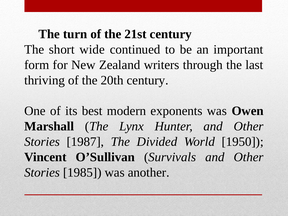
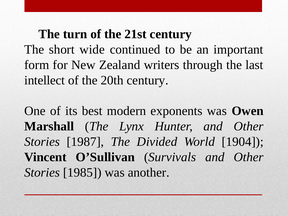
thriving: thriving -> intellect
1950: 1950 -> 1904
